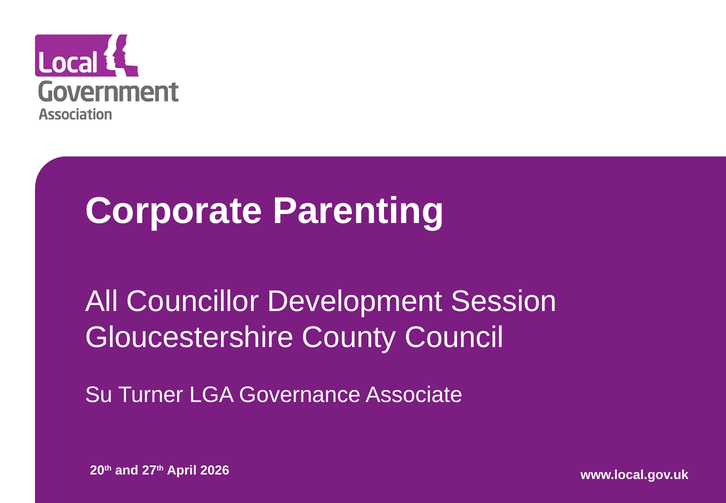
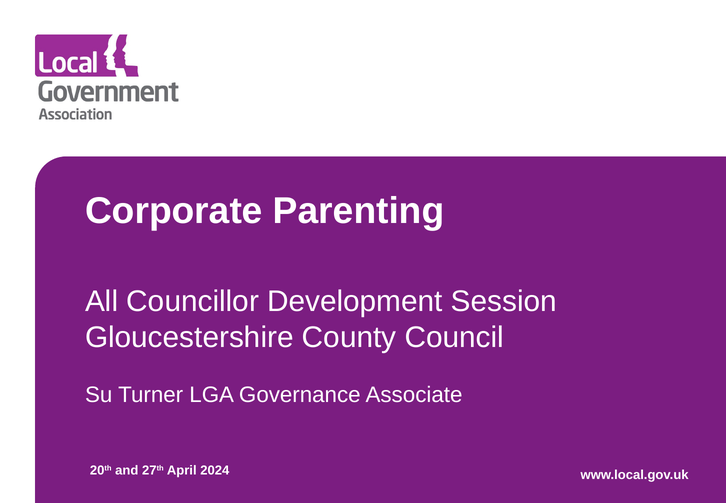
2026: 2026 -> 2024
